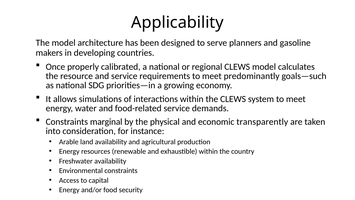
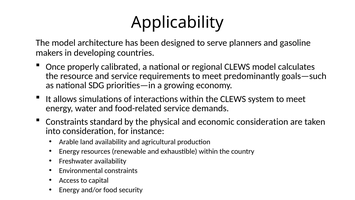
marginal: marginal -> standard
economic transparently: transparently -> consideration
